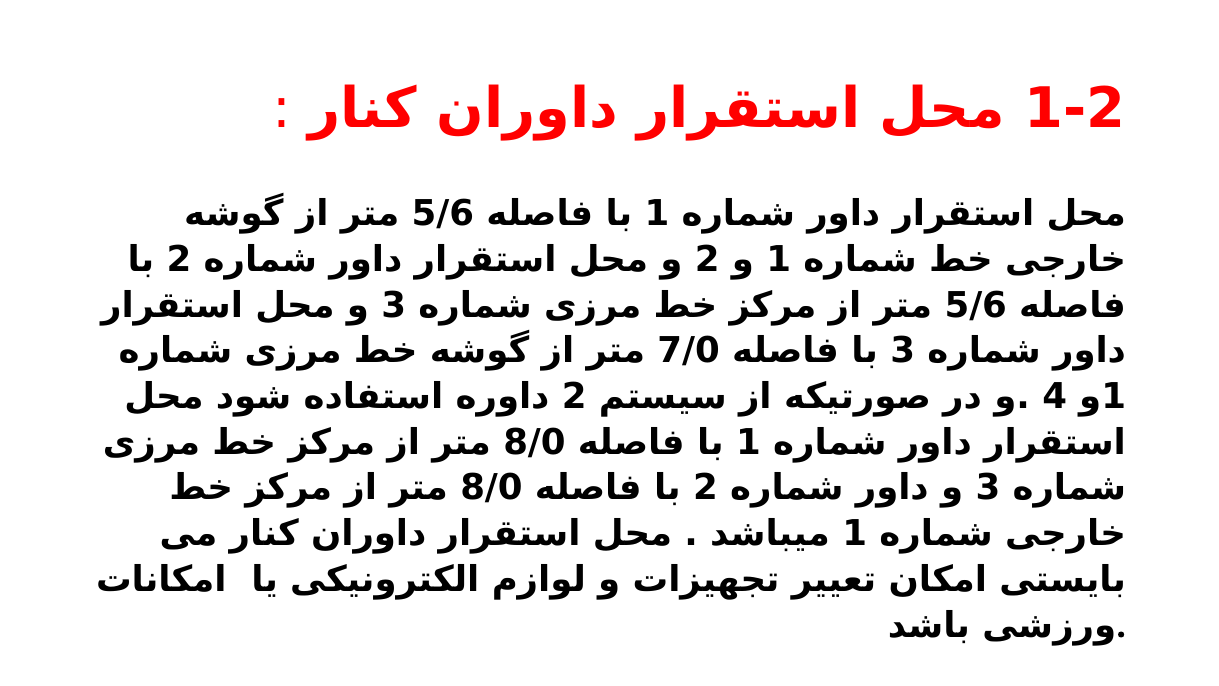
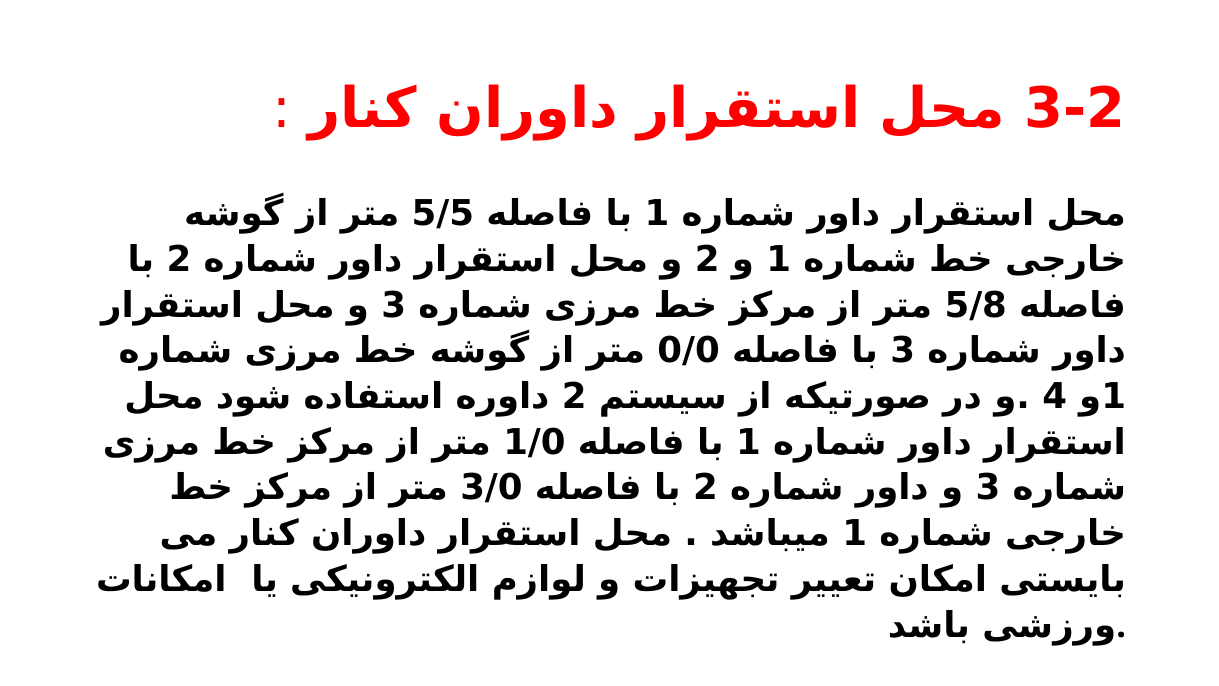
1-2: 1-2 -> 3-2
5/6 at (443, 214): 5/6 -> 5/5
5/6 at (976, 305): 5/6 -> 5/8
7/0: 7/0 -> 0/0
8/0 at (534, 442): 8/0 -> 1/0
8/0 at (491, 488): 8/0 -> 3/0
